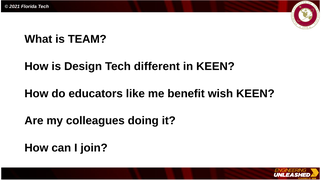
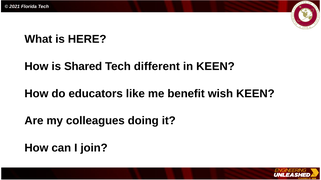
is TEAM: TEAM -> HERE
Design: Design -> Shared
